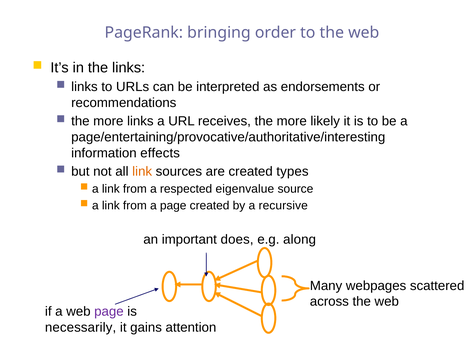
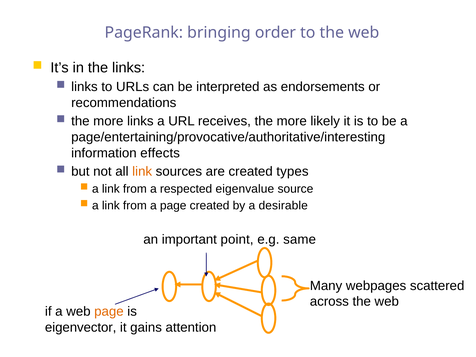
recursive: recursive -> desirable
does: does -> point
along: along -> same
page at (109, 311) colour: purple -> orange
necessarily: necessarily -> eigenvector
